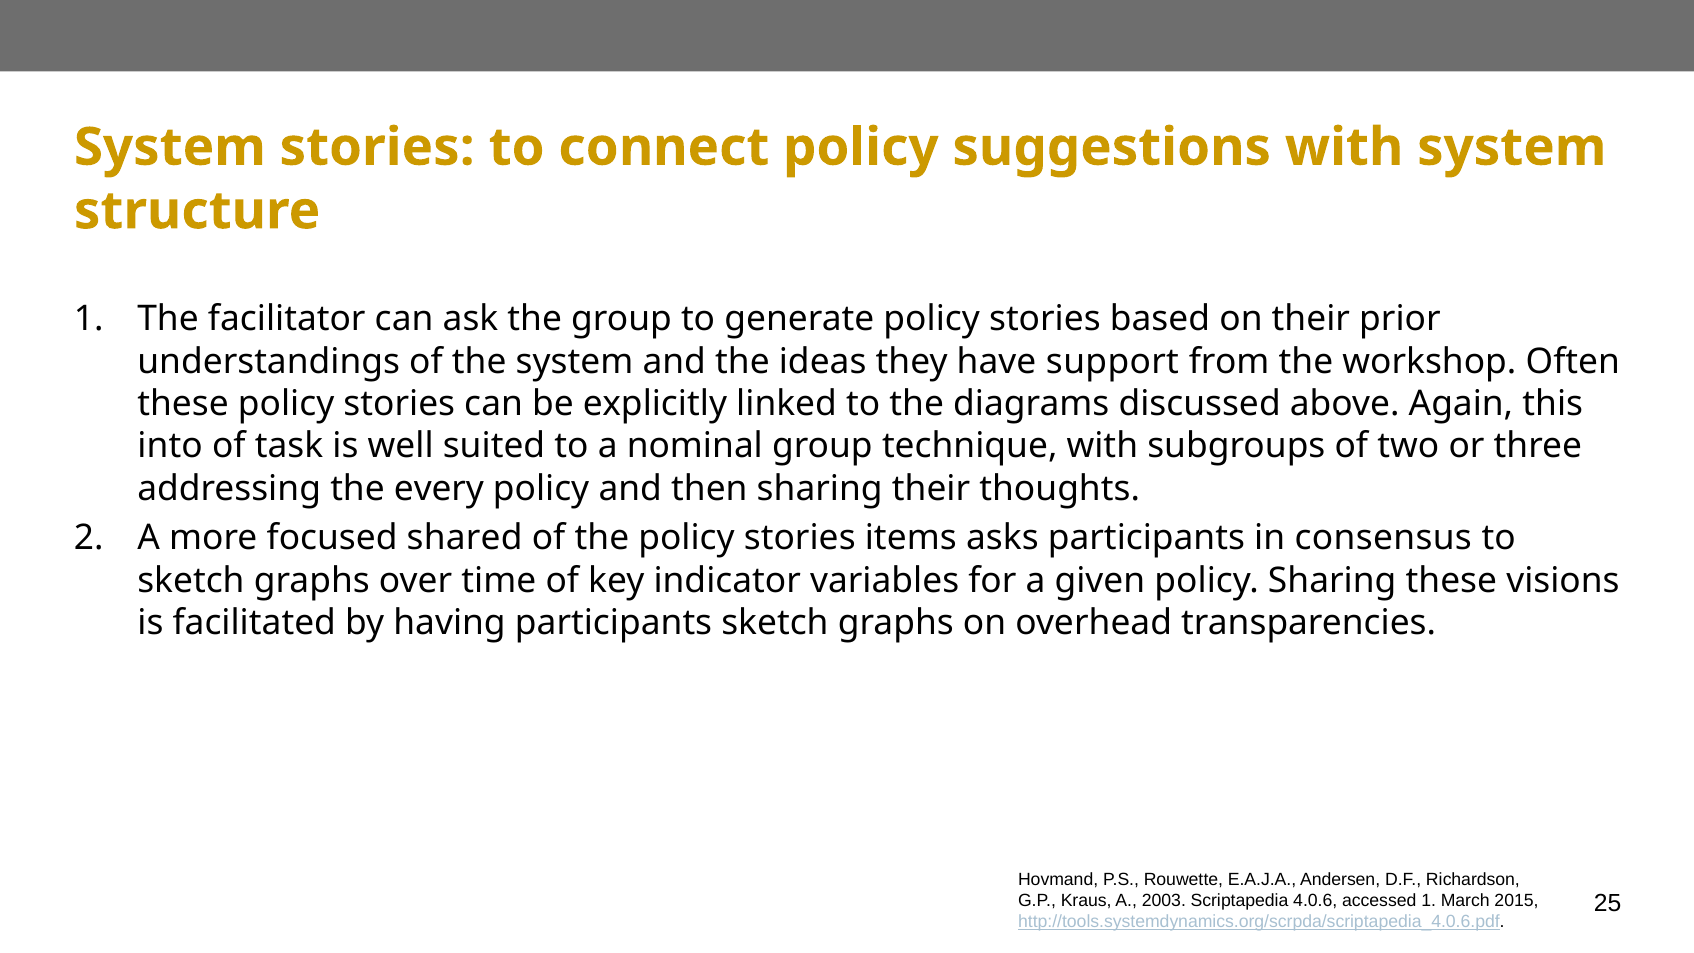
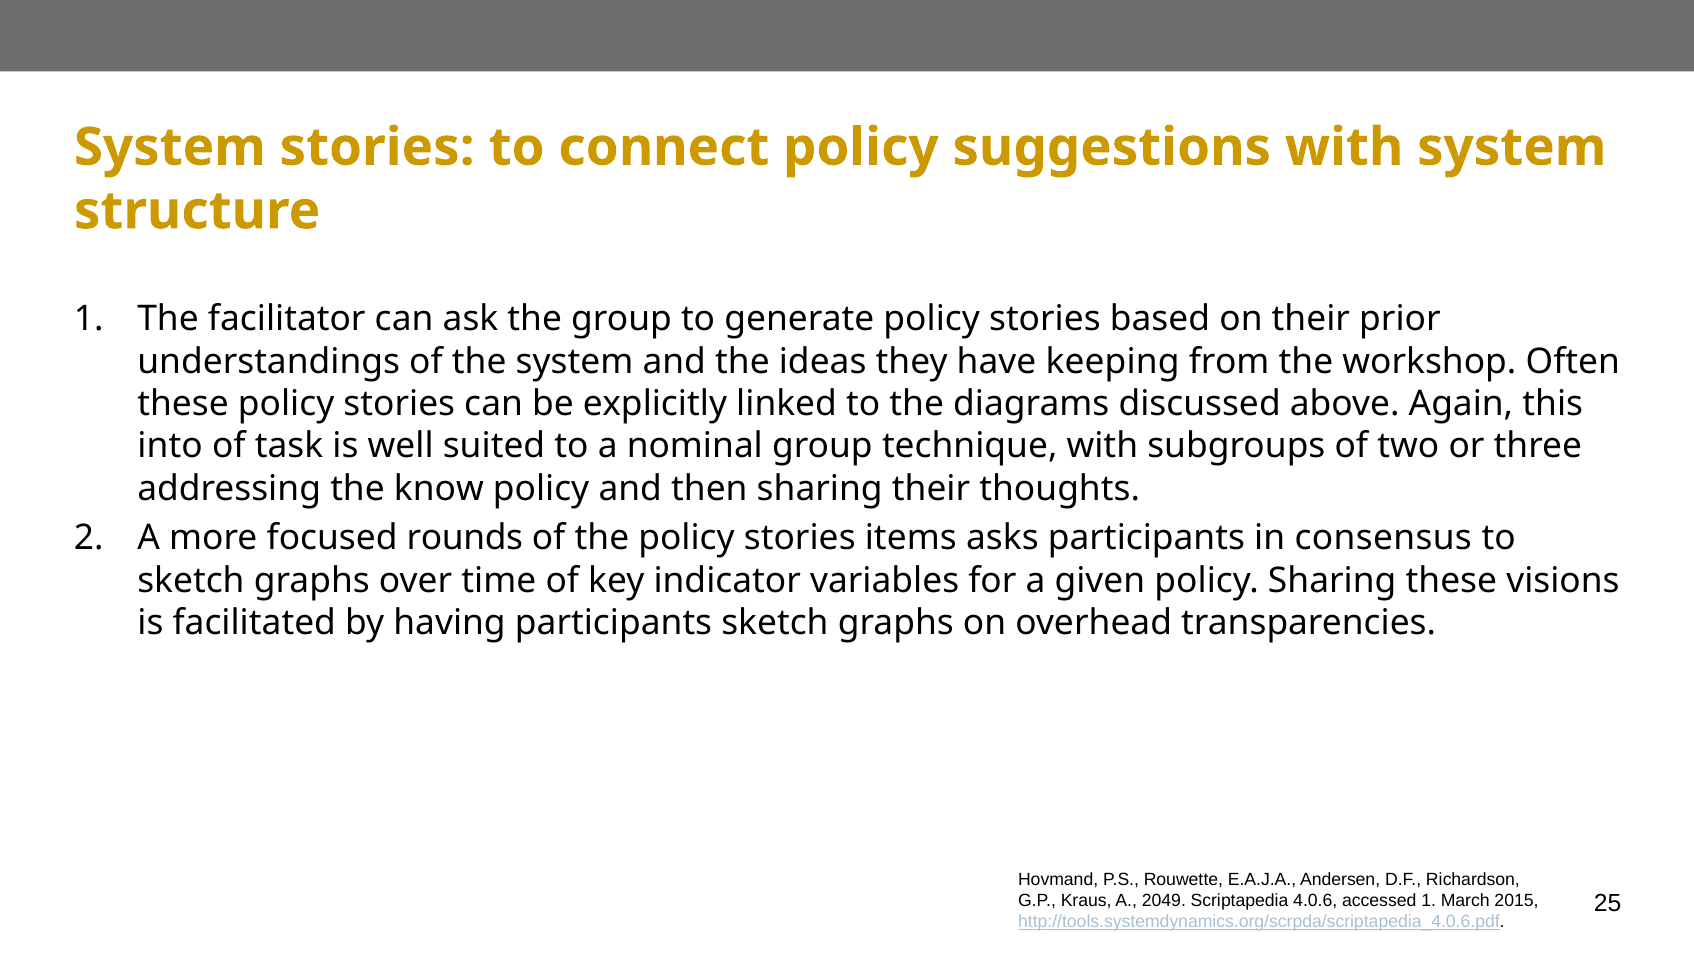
support: support -> keeping
every: every -> know
shared: shared -> rounds
2003: 2003 -> 2049
